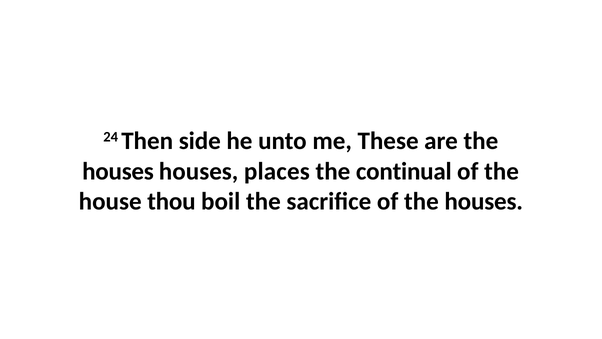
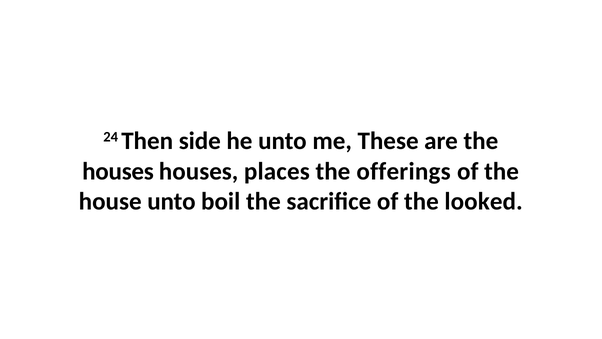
continual: continual -> offerings
house thou: thou -> unto
of the houses: houses -> looked
